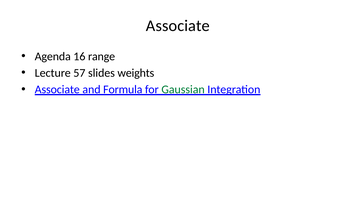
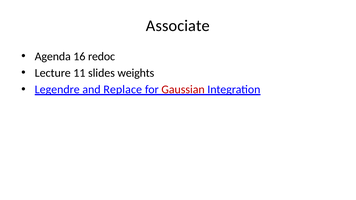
range: range -> redoc
57: 57 -> 11
Associate at (57, 90): Associate -> Legendre
Formula: Formula -> Replace
Gaussian colour: green -> red
